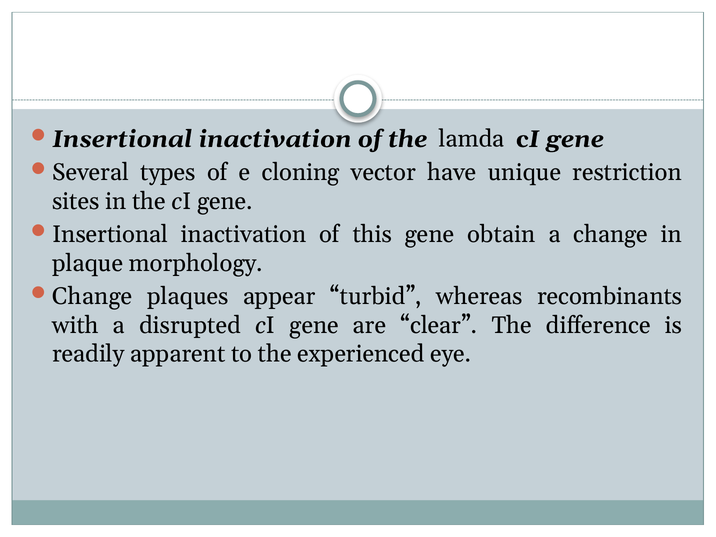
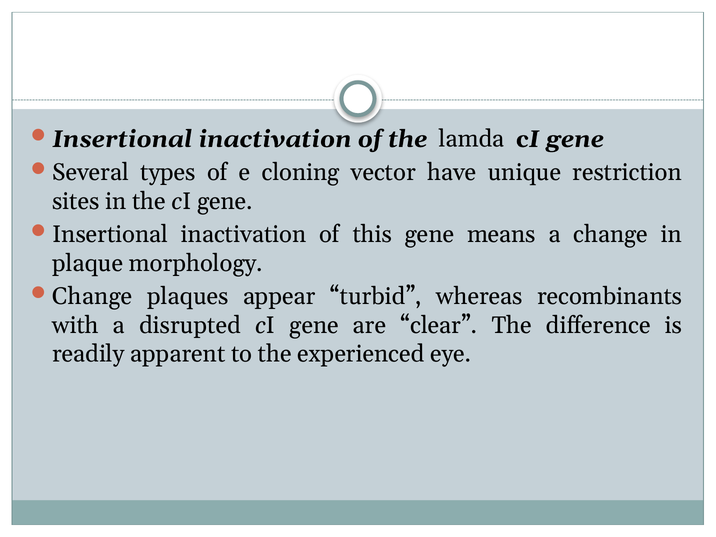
obtain: obtain -> means
